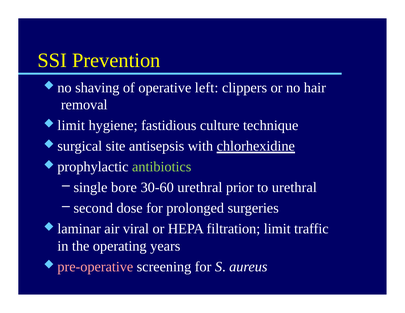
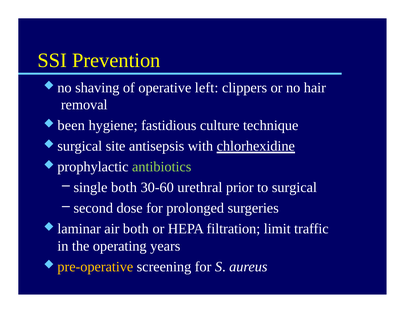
limit at (71, 126): limit -> been
single bore: bore -> both
to urethral: urethral -> surgical
air viral: viral -> both
pre-operative colour: pink -> yellow
